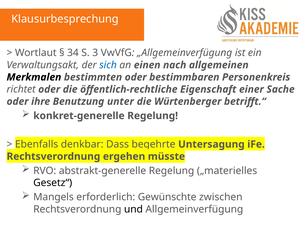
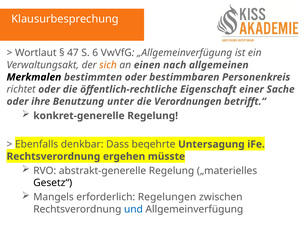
34: 34 -> 47
3: 3 -> 6
sich colour: blue -> orange
Würtenberger: Würtenberger -> Verordnungen
Gewünschte: Gewünschte -> Regelungen
und colour: black -> blue
